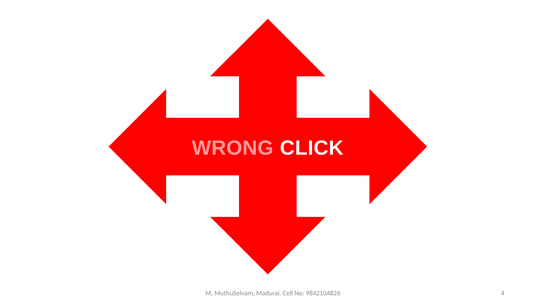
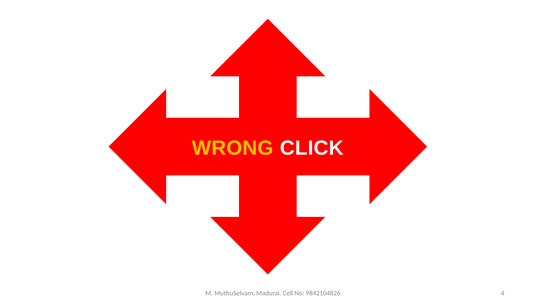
WRONG colour: pink -> yellow
